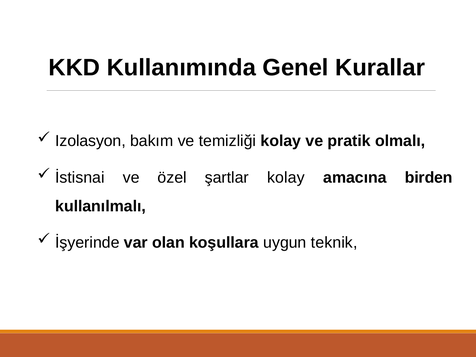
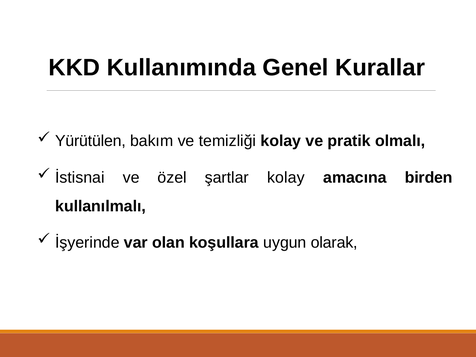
Izolasyon: Izolasyon -> Yürütülen
teknik: teknik -> olarak
